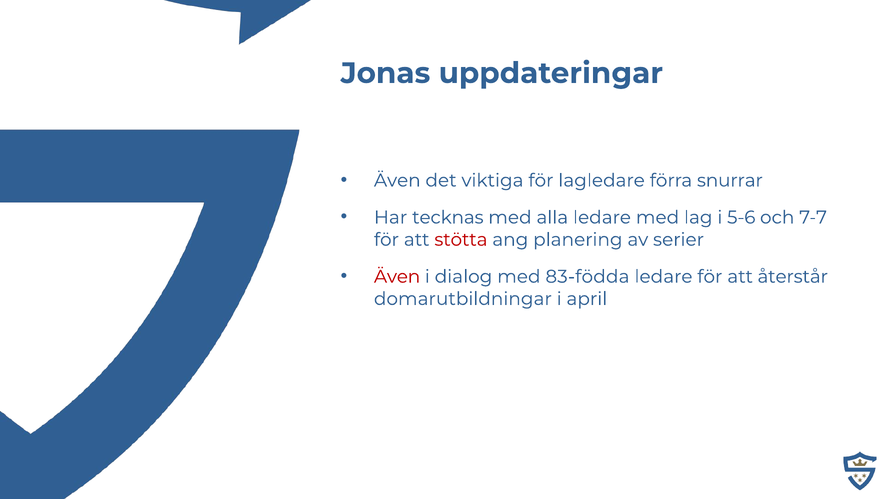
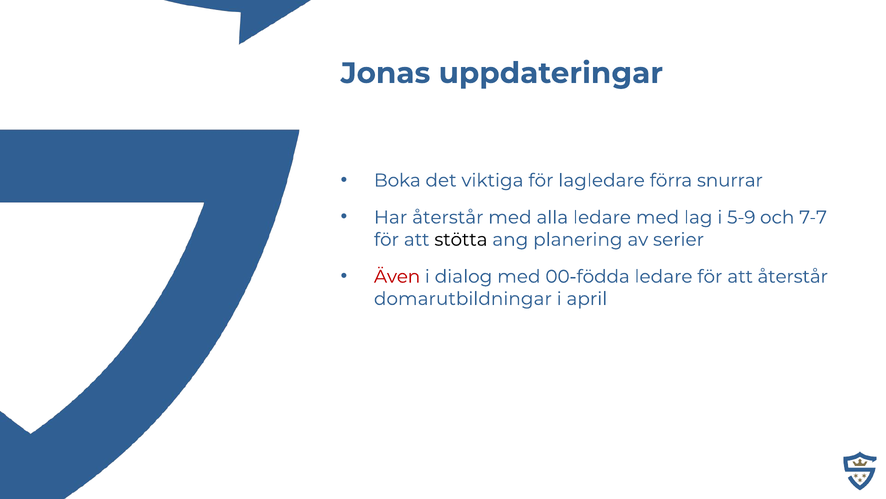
Även at (397, 180): Även -> Boka
Har tecknas: tecknas -> återstår
5-6: 5-6 -> 5-9
stötta colour: red -> black
83-födda: 83-födda -> 00-födda
